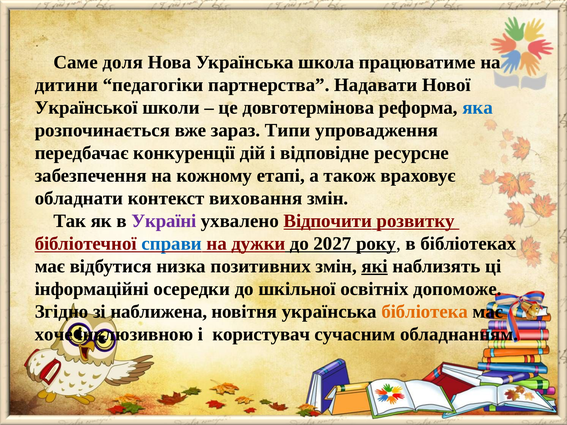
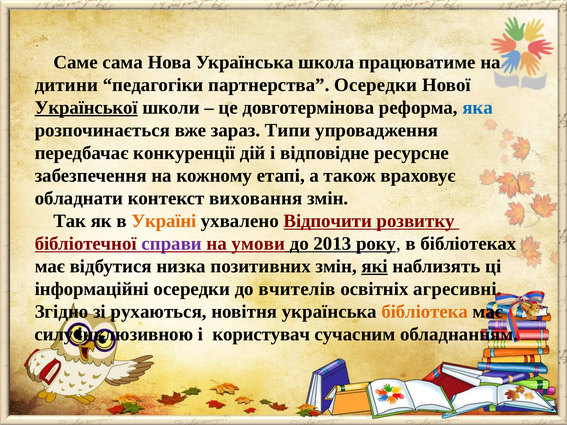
доля: доля -> сама
партнерства Надавати: Надавати -> Осередки
Української underline: none -> present
Україні colour: purple -> orange
справи colour: blue -> purple
дужки: дужки -> умови
2027: 2027 -> 2013
шкільної: шкільної -> вчителів
допоможе: допоможе -> агресивні
наближена: наближена -> рухаються
хоче: хоче -> силу
